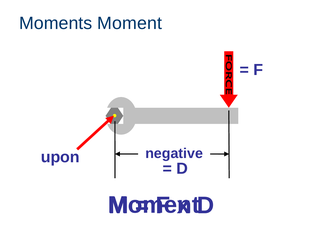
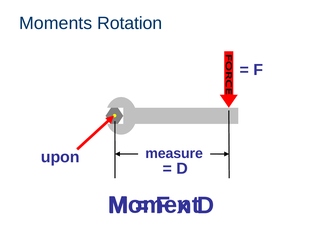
Moments Moment: Moment -> Rotation
negative: negative -> measure
